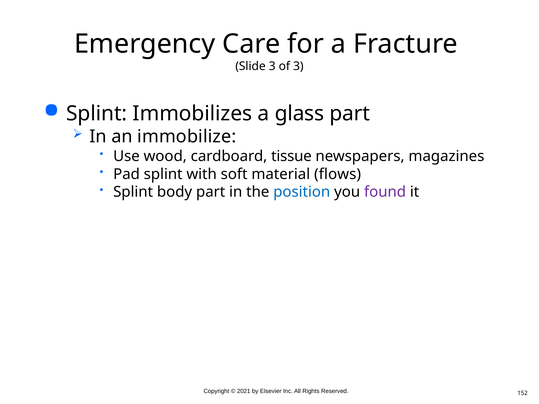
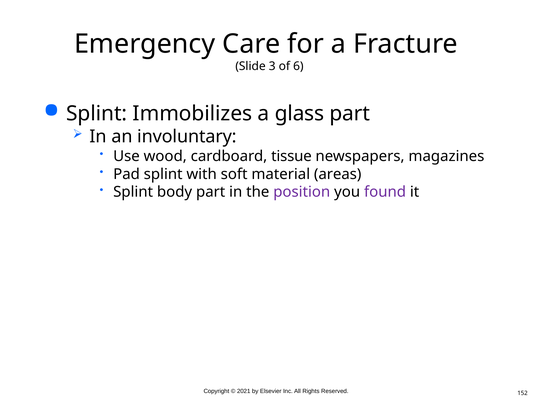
of 3: 3 -> 6
immobilize: immobilize -> involuntary
flows: flows -> areas
position colour: blue -> purple
